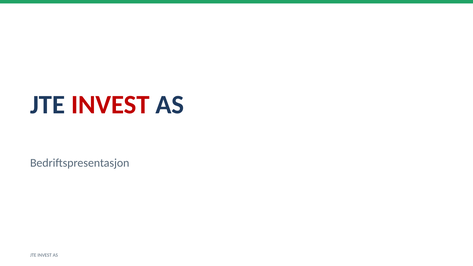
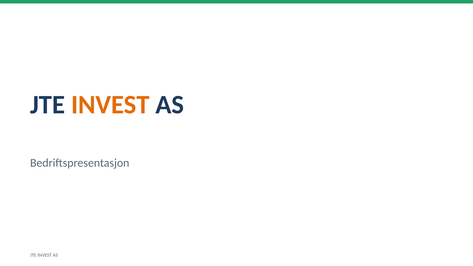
INVEST at (110, 105) colour: red -> orange
